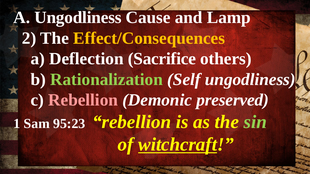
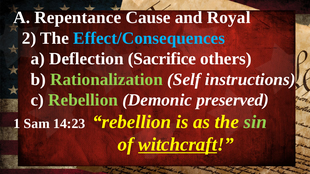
A Ungodliness: Ungodliness -> Repentance
Lamp: Lamp -> Royal
Effect/Consequences colour: yellow -> light blue
Self ungodliness: ungodliness -> instructions
Rebellion at (83, 100) colour: pink -> light green
95:23: 95:23 -> 14:23
